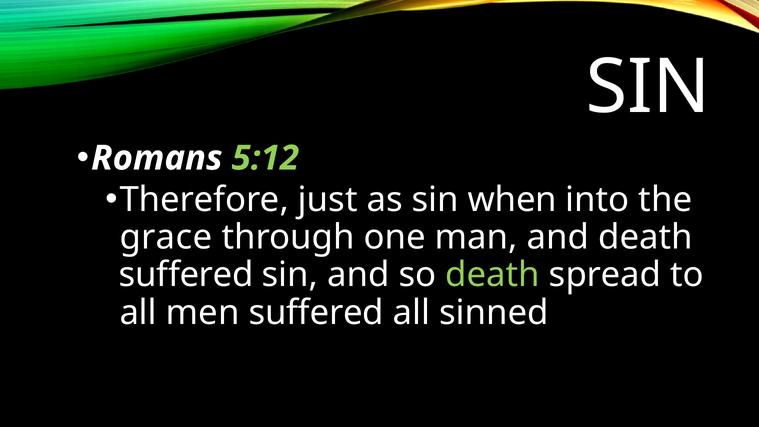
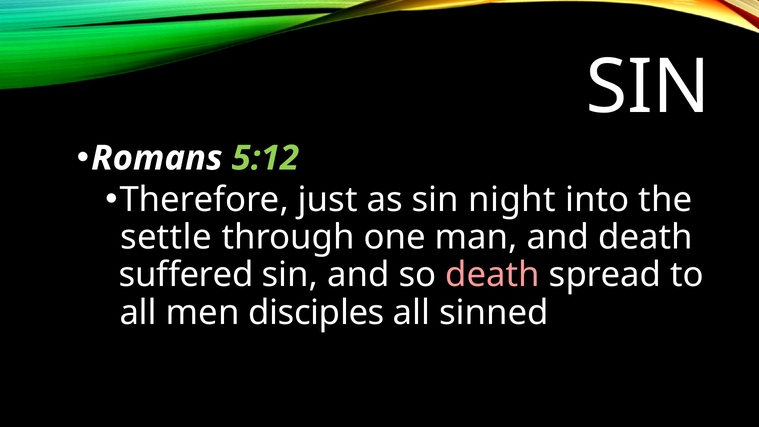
when: when -> night
grace: grace -> settle
death at (493, 275) colour: light green -> pink
men suffered: suffered -> disciples
